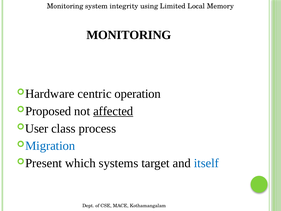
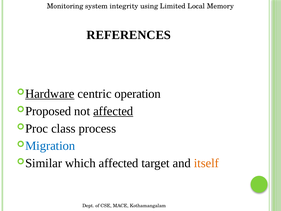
MONITORING at (129, 35): MONITORING -> REFERENCES
Hardware underline: none -> present
User: User -> Proc
Present: Present -> Similar
which systems: systems -> affected
itself colour: blue -> orange
